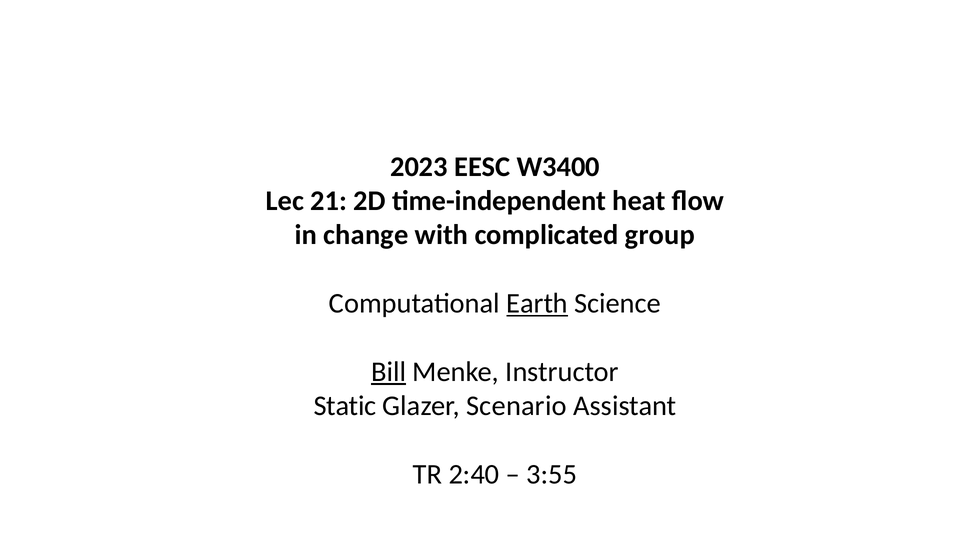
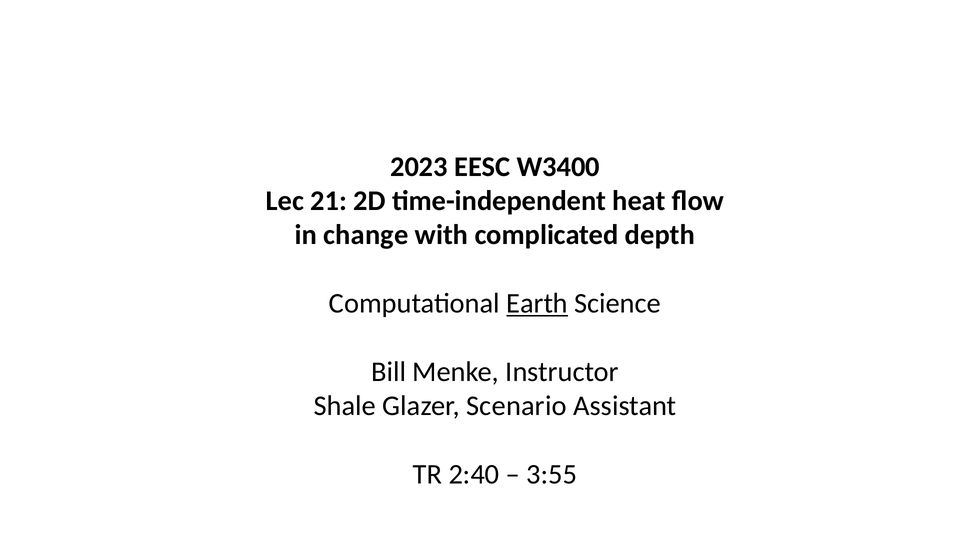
group: group -> depth
Bill underline: present -> none
Static: Static -> Shale
